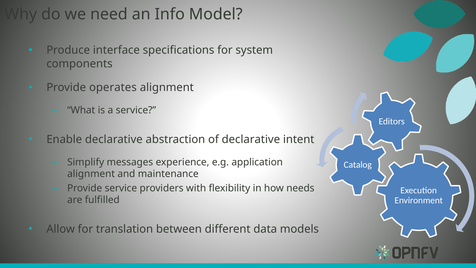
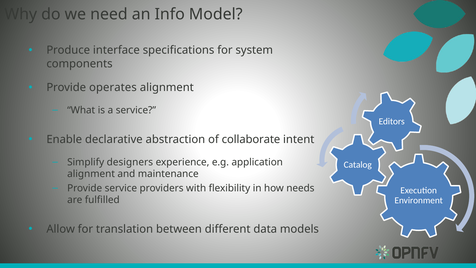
of declarative: declarative -> collaborate
messages: messages -> designers
